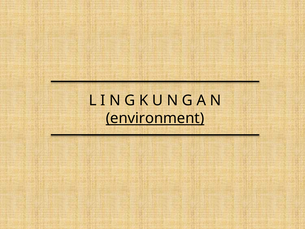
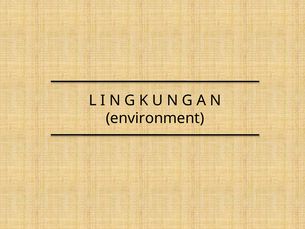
environment underline: present -> none
